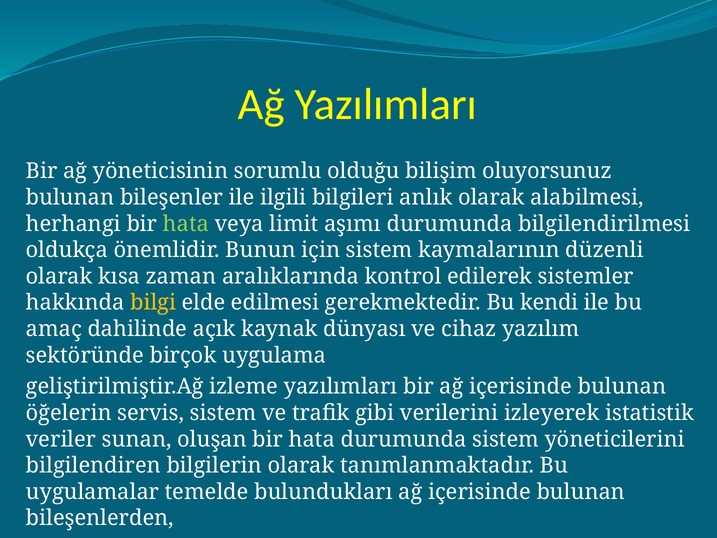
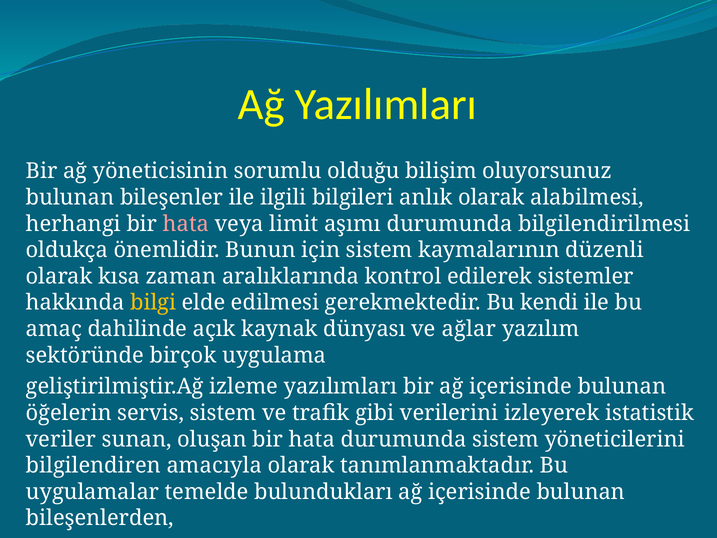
hata at (186, 224) colour: light green -> pink
cihaz: cihaz -> ağlar
bilgilerin: bilgilerin -> amacıyla
